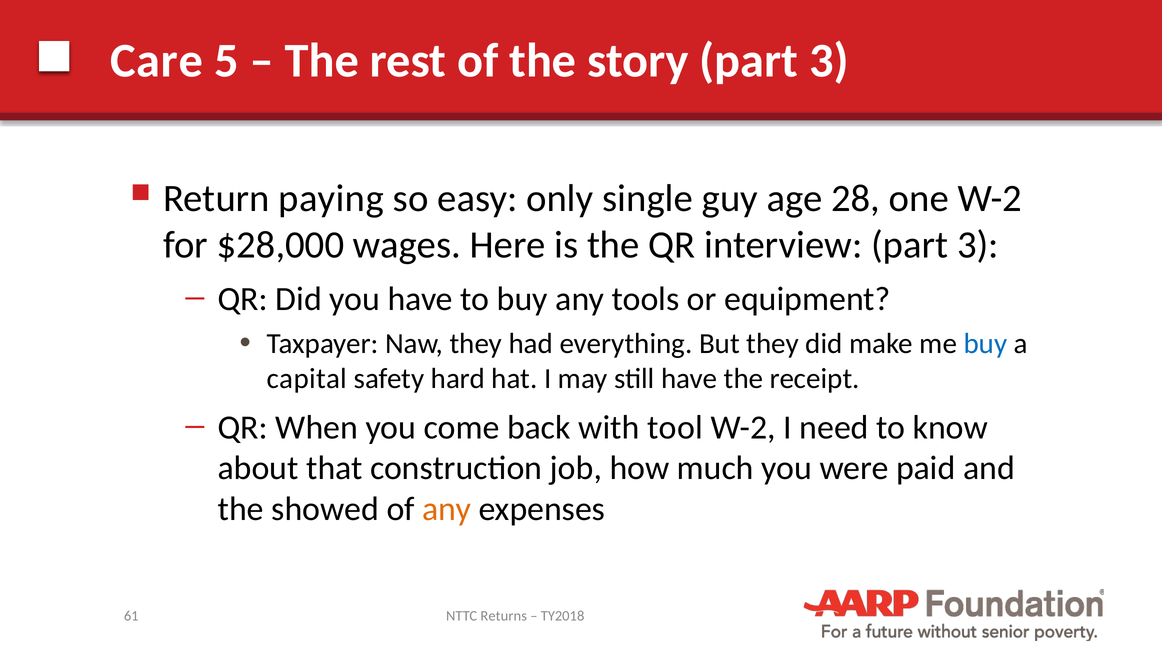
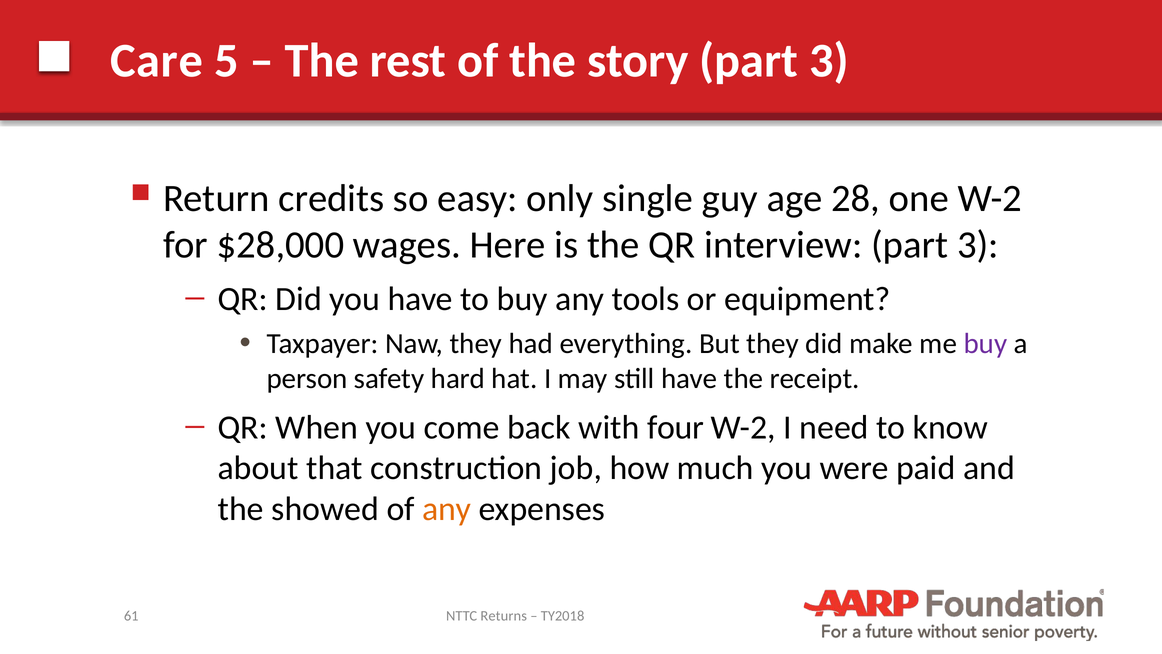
paying: paying -> credits
buy at (985, 344) colour: blue -> purple
capital: capital -> person
tool: tool -> four
